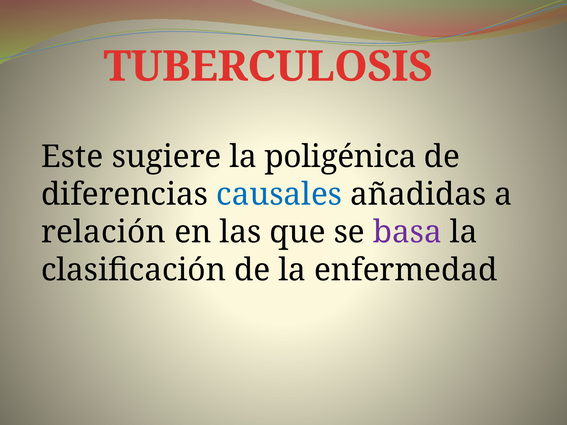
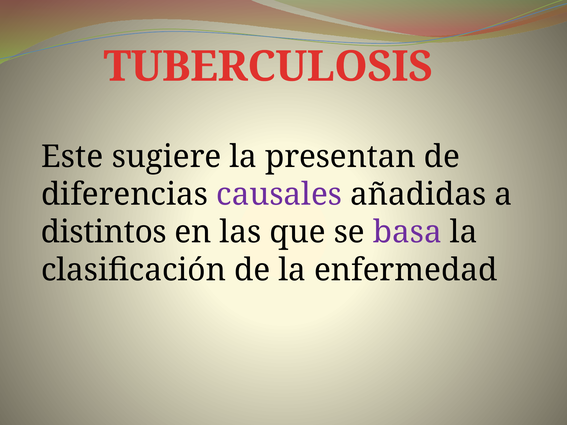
poligénica: poligénica -> presentan
causales colour: blue -> purple
relación: relación -> distintos
